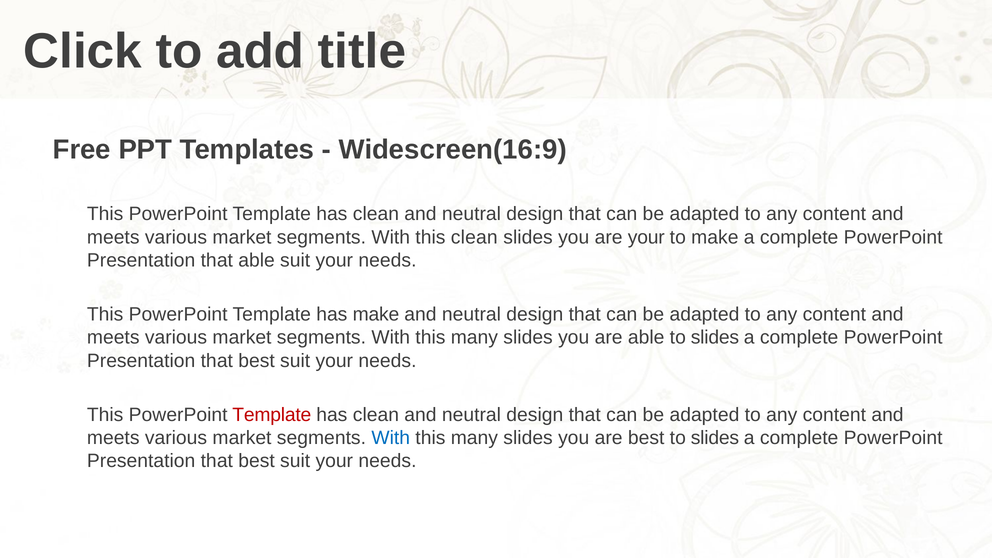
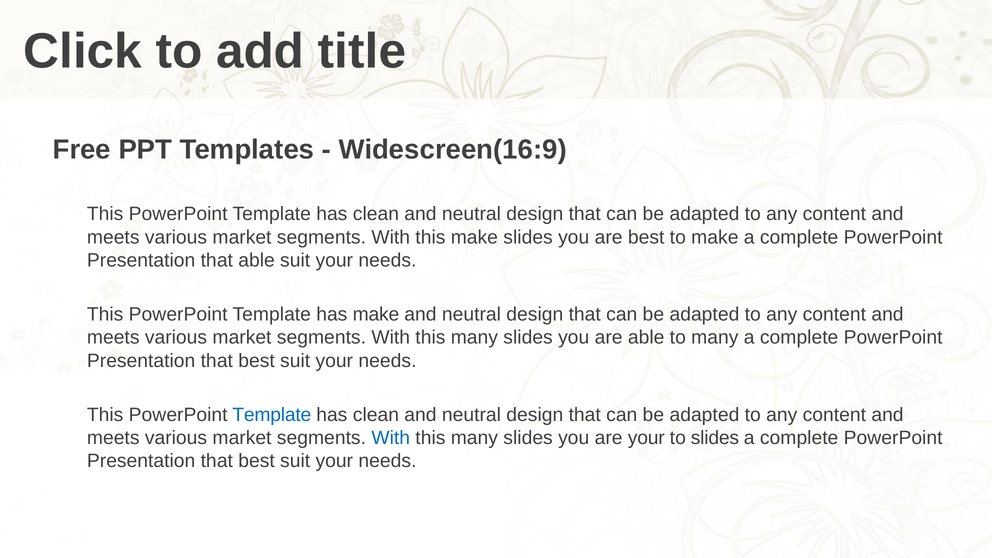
this clean: clean -> make
are your: your -> best
able to slides: slides -> many
Template at (272, 415) colour: red -> blue
are best: best -> your
